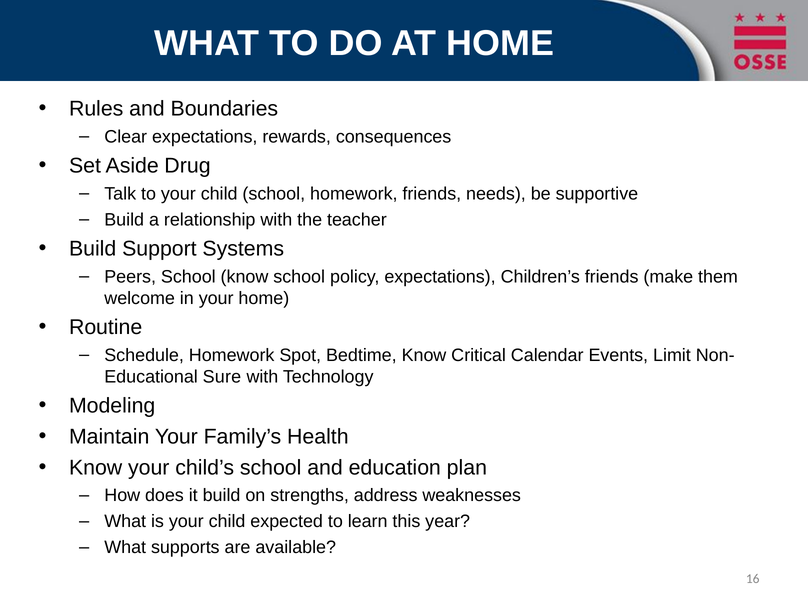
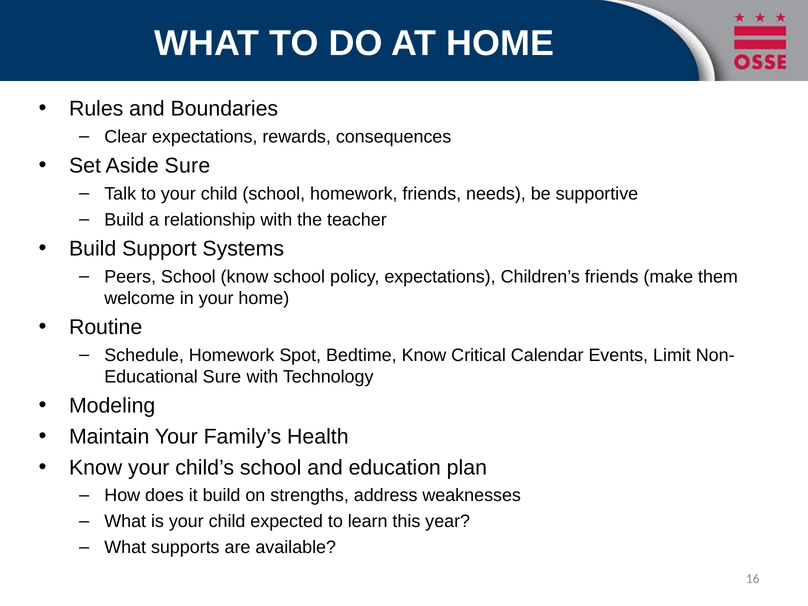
Aside Drug: Drug -> Sure
